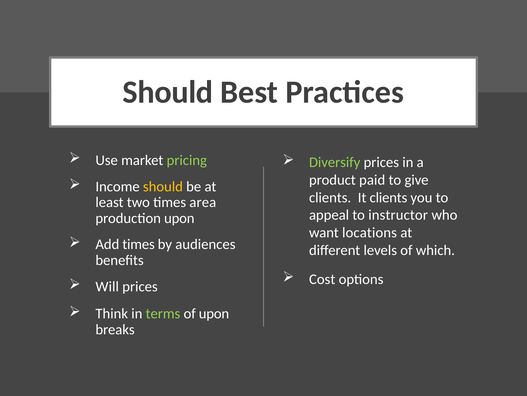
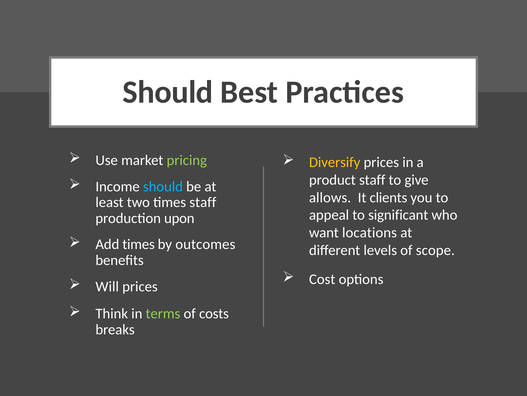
Diversify colour: light green -> yellow
product paid: paid -> staff
should at (163, 186) colour: yellow -> light blue
clients at (330, 197): clients -> allows
times area: area -> staff
instructor: instructor -> significant
audiences: audiences -> outcomes
which: which -> scope
of upon: upon -> costs
